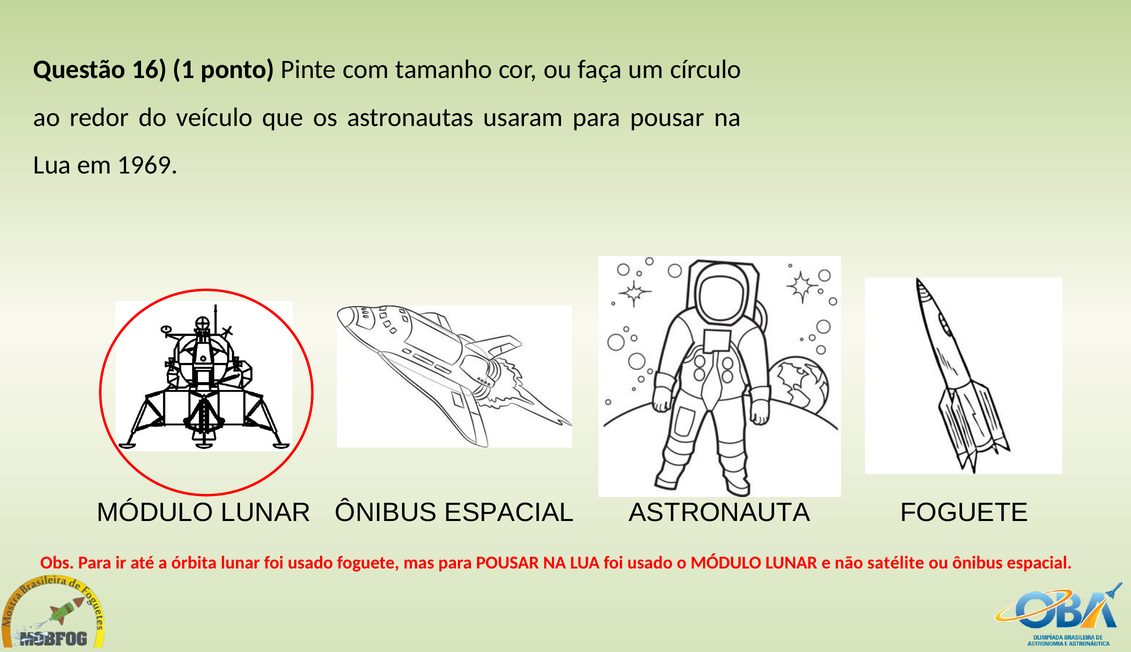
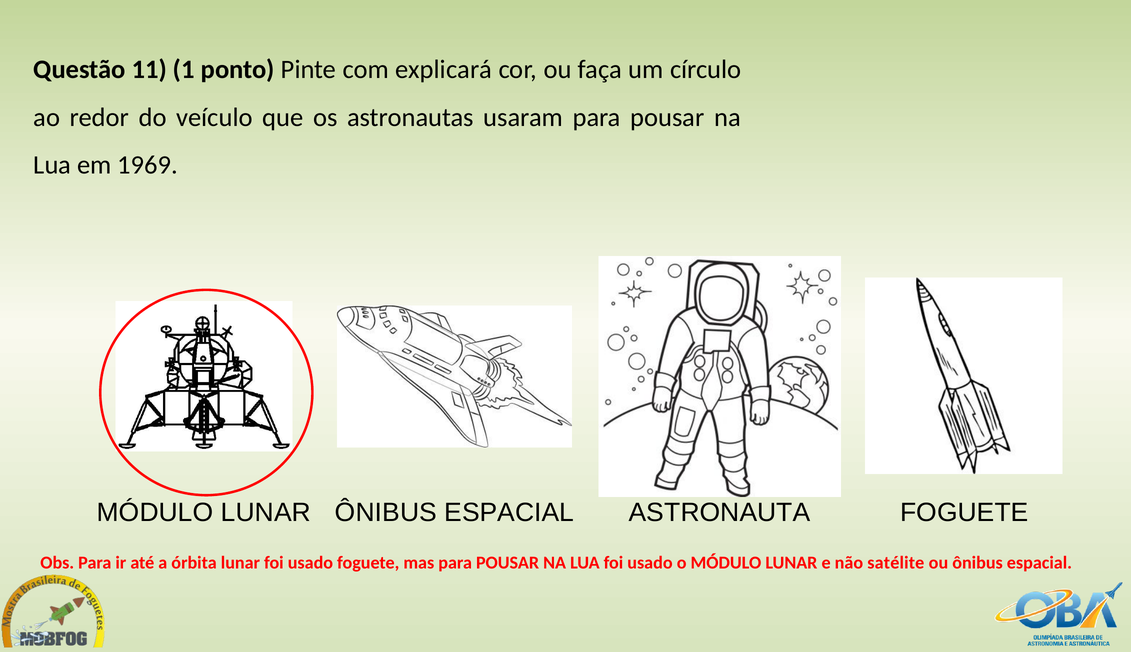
16: 16 -> 11
tamanho: tamanho -> explicará
